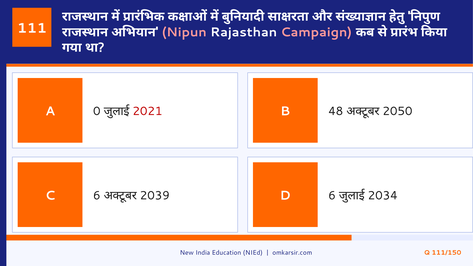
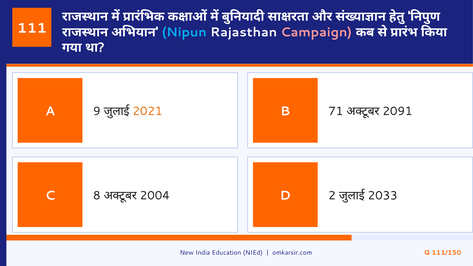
Nipun colour: pink -> light blue
0: 0 -> 9
2021 colour: red -> orange
48: 48 -> 71
2050: 2050 -> 2091
C 6: 6 -> 8
2039: 2039 -> 2004
D 6: 6 -> 2
2034: 2034 -> 2033
